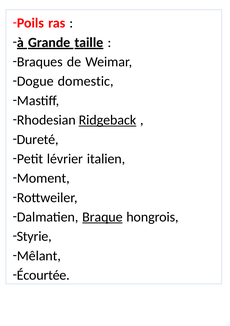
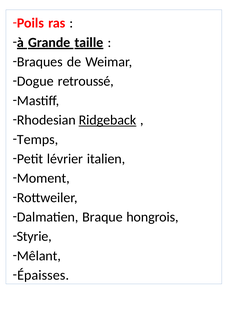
domestic: domestic -> retroussé
Dureté: Dureté -> Temps
Braque underline: present -> none
Écourtée: Écourtée -> Épaisses
